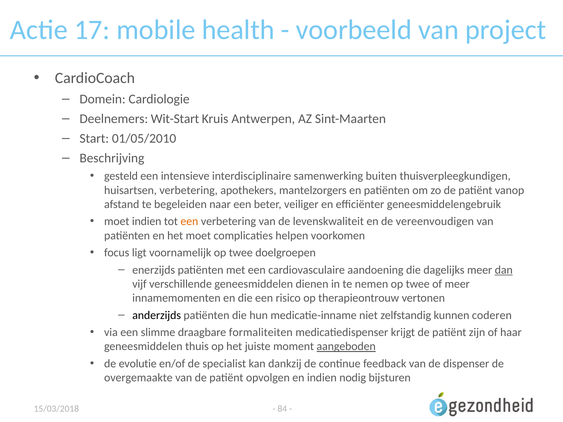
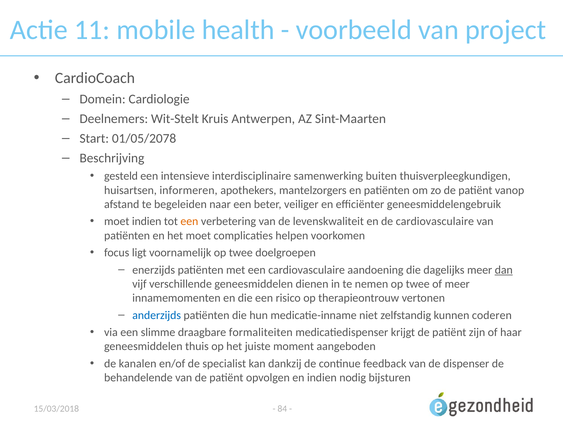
17: 17 -> 11
Wit-Start: Wit-Start -> Wit-Stelt
01/05/2010: 01/05/2010 -> 01/05/2078
huisartsen verbetering: verbetering -> informeren
de vereenvoudigen: vereenvoudigen -> cardiovasculaire
anderzijds colour: black -> blue
aangeboden underline: present -> none
evolutie: evolutie -> kanalen
overgemaakte: overgemaakte -> behandelende
